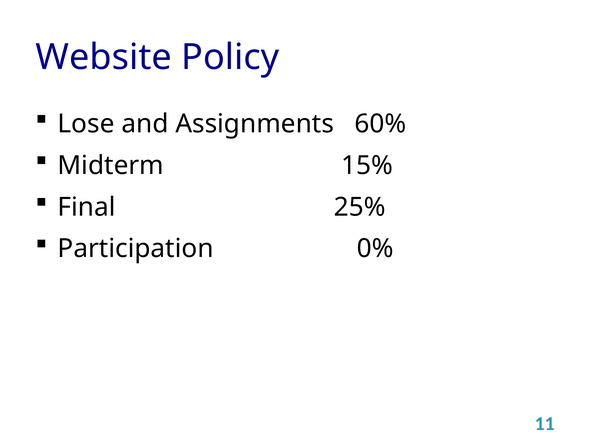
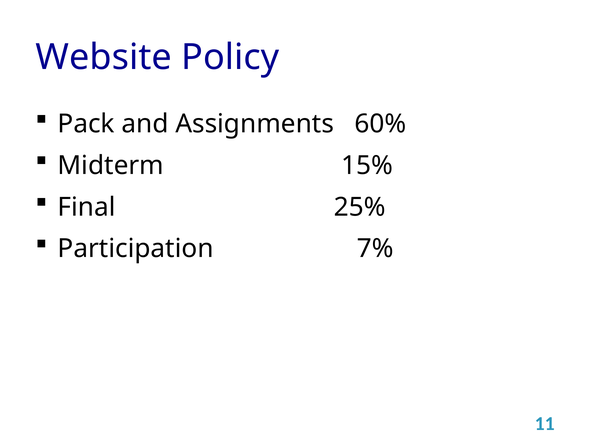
Lose: Lose -> Pack
0%: 0% -> 7%
